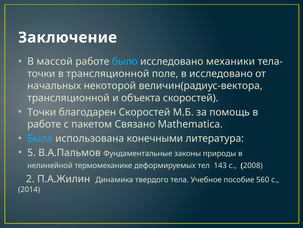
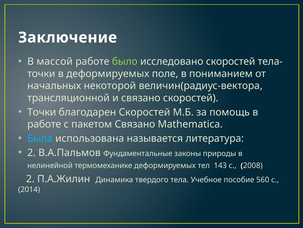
было colour: light blue -> light green
исследовано механики: механики -> скоростей
в трансляционной: трансляционной -> деформируемых
в исследовано: исследовано -> пониманием
и объекта: объекта -> связано
конечными: конечными -> называется
5 at (32, 152): 5 -> 2
